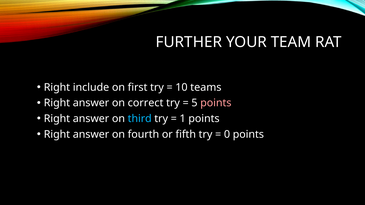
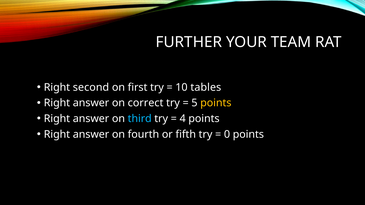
include: include -> second
teams: teams -> tables
points at (216, 103) colour: pink -> yellow
1: 1 -> 4
